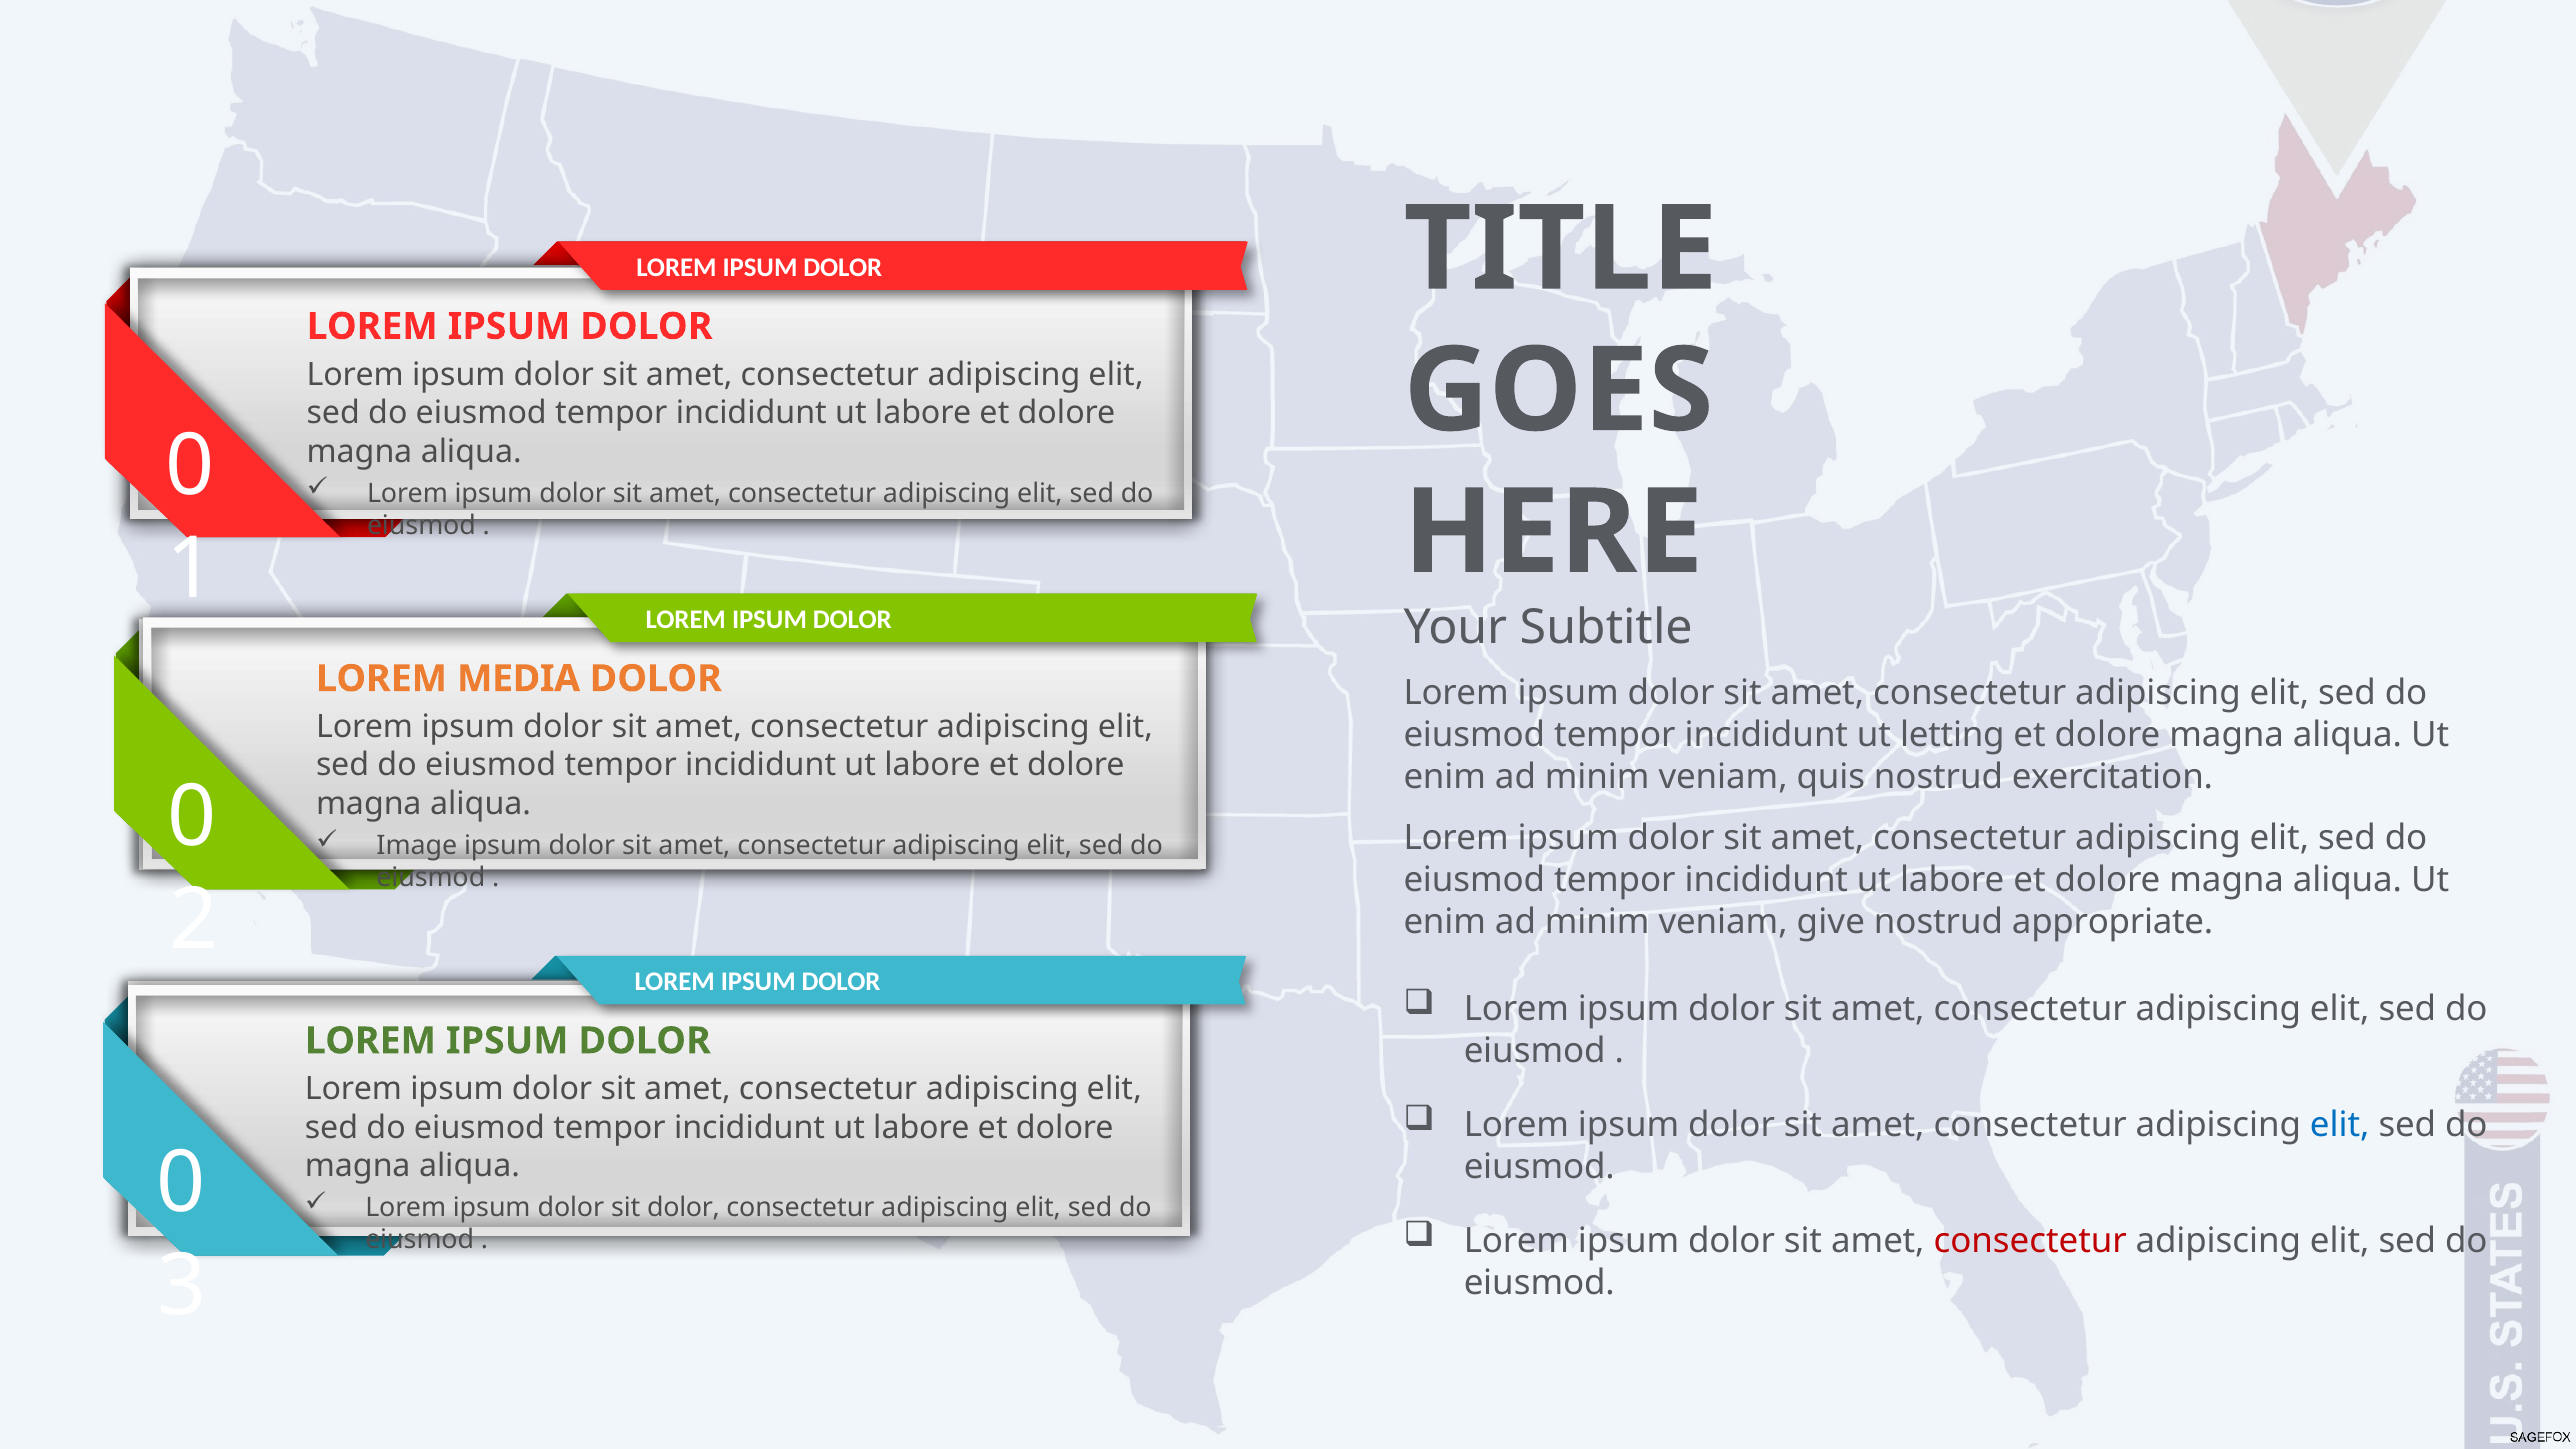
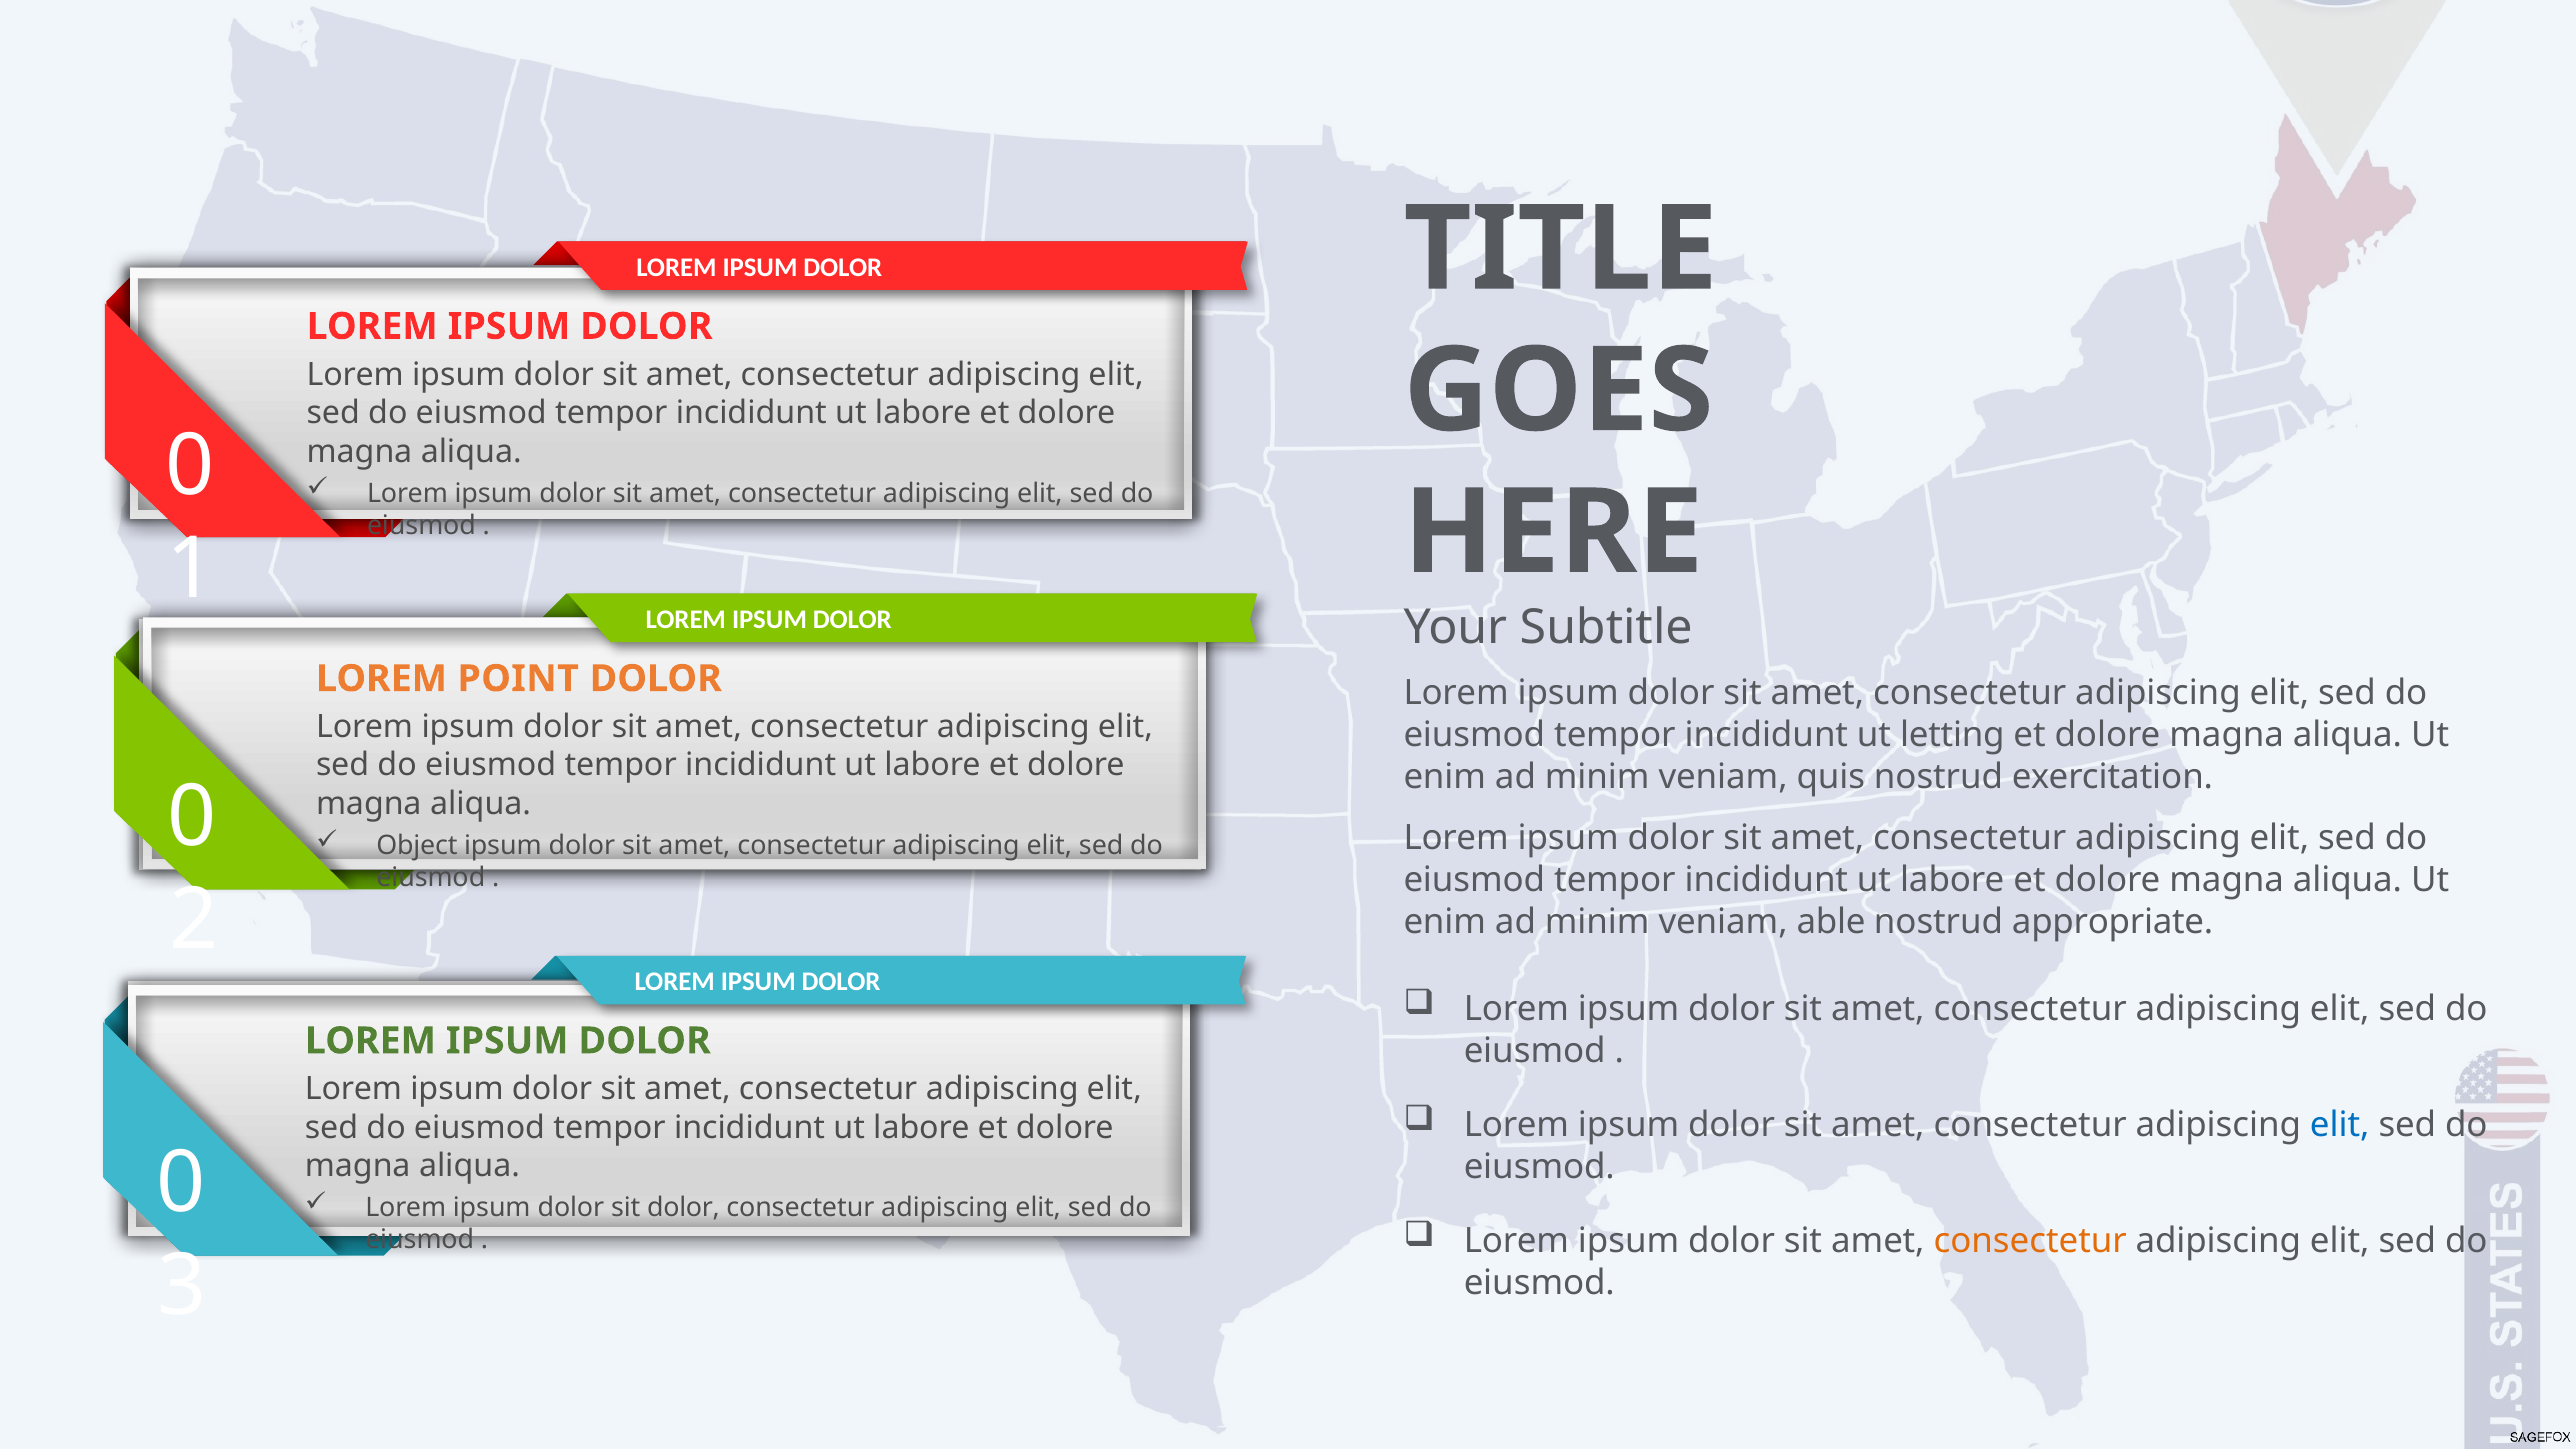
MEDIA: MEDIA -> POINT
Image: Image -> Object
give: give -> able
consectetur at (2030, 1241) colour: red -> orange
